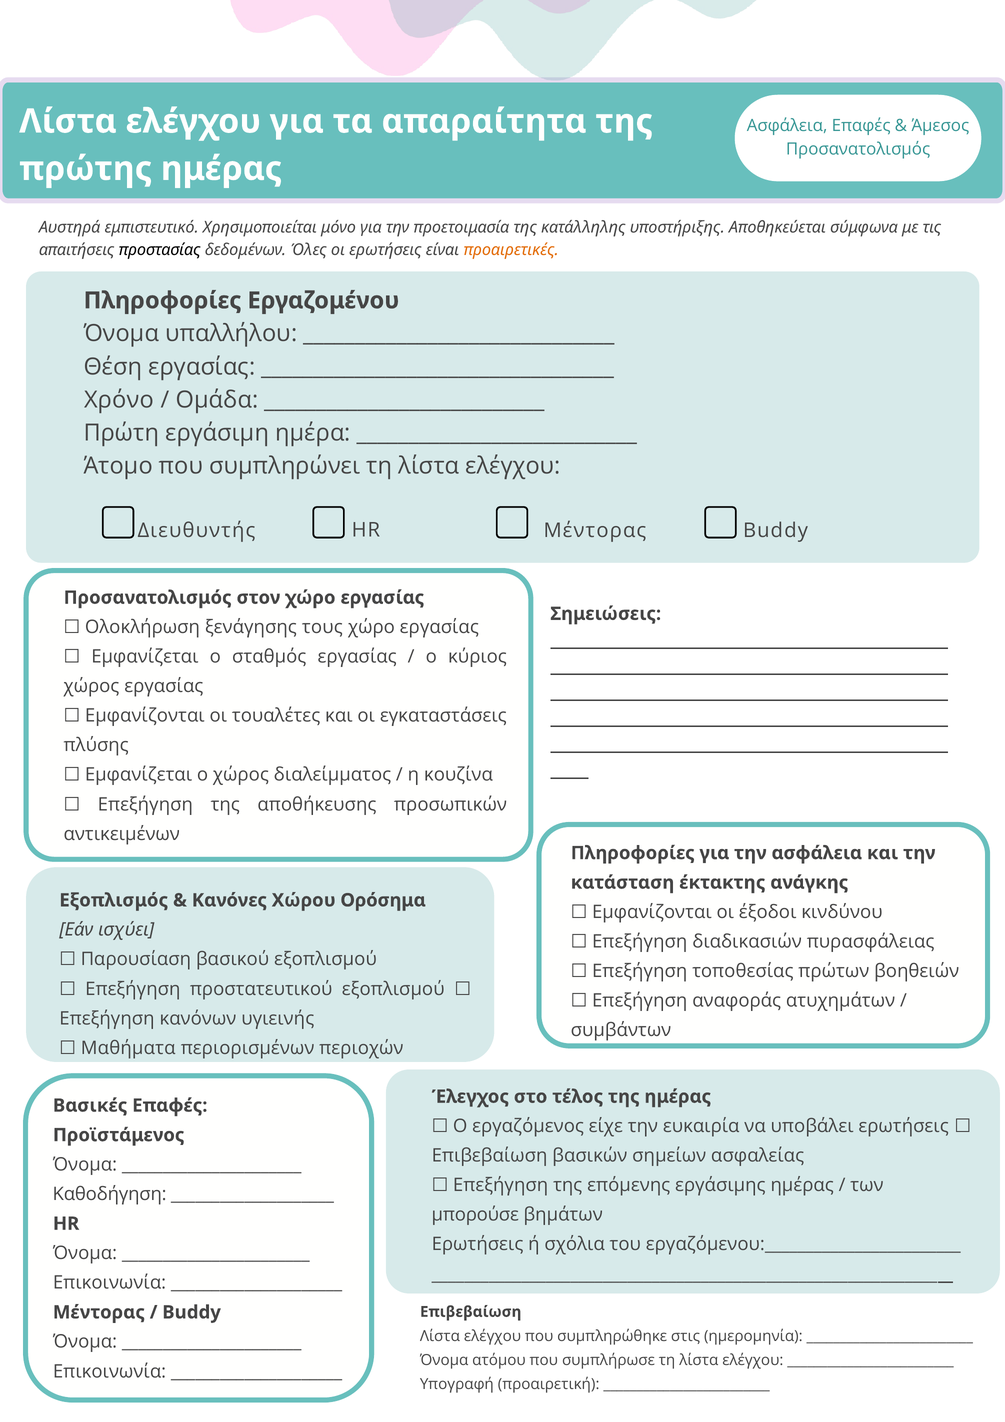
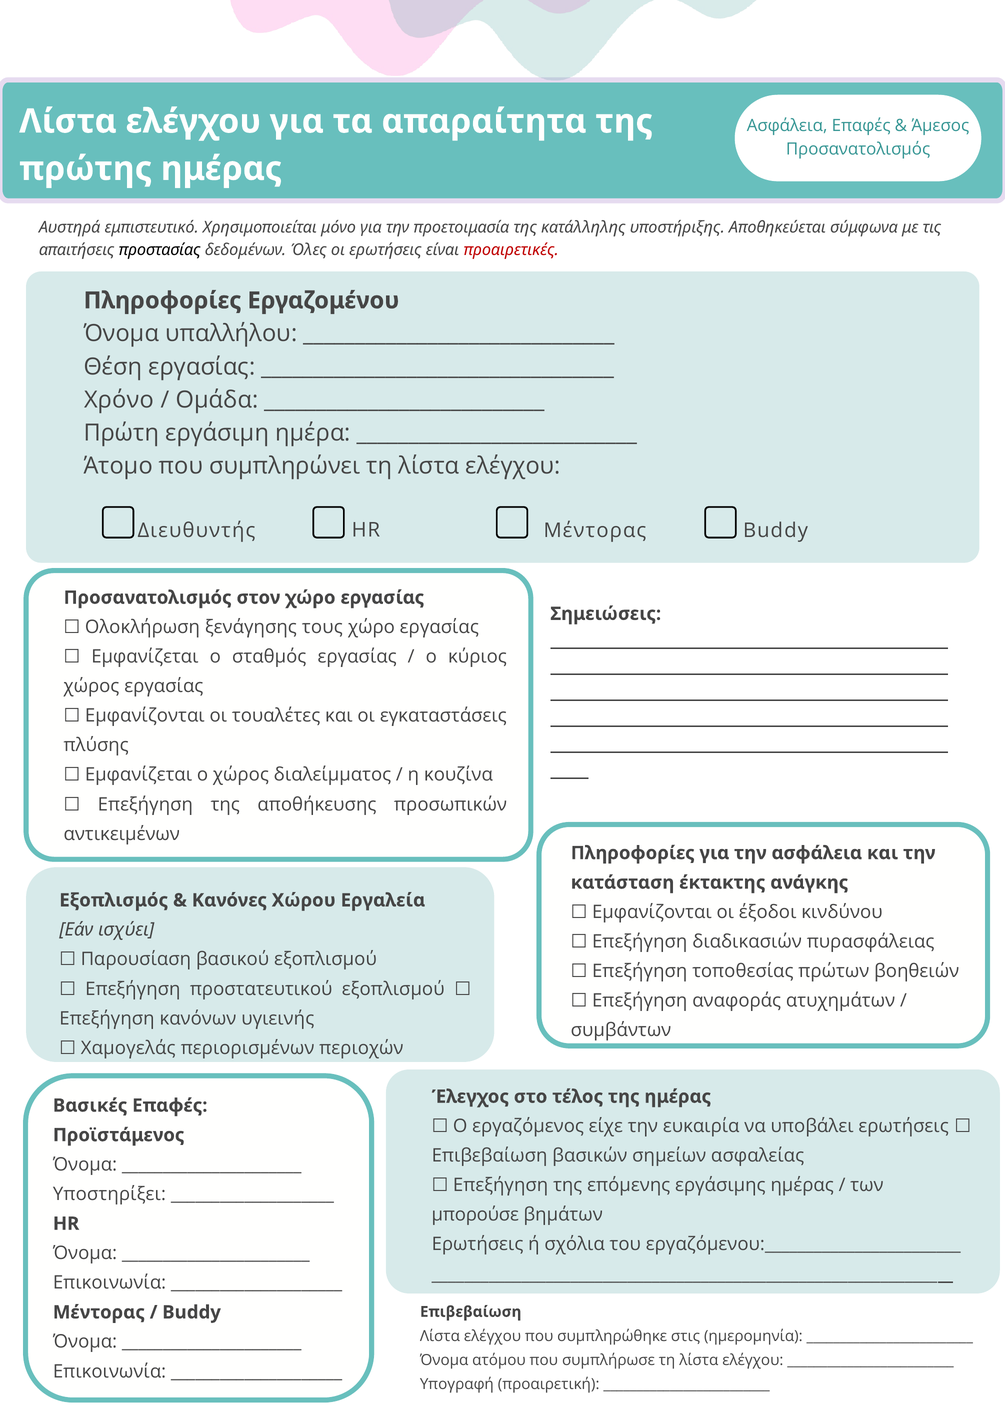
προαιρετικές colour: orange -> red
Ορόσημα: Ορόσημα -> Εργαλεία
Μαθήματα: Μαθήματα -> Χαμογελάς
Καθοδήγηση: Καθοδήγηση -> Υποστηρίξει
